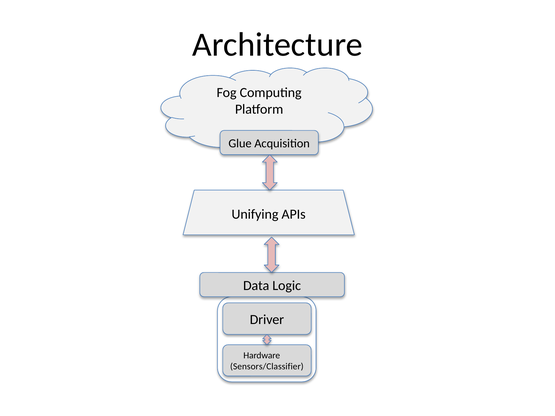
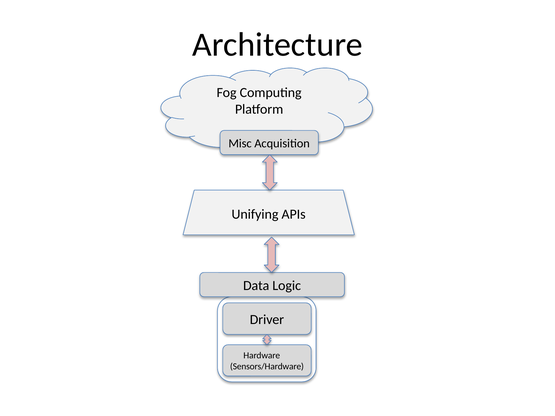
Glue: Glue -> Misc
Sensors/Classifier: Sensors/Classifier -> Sensors/Hardware
